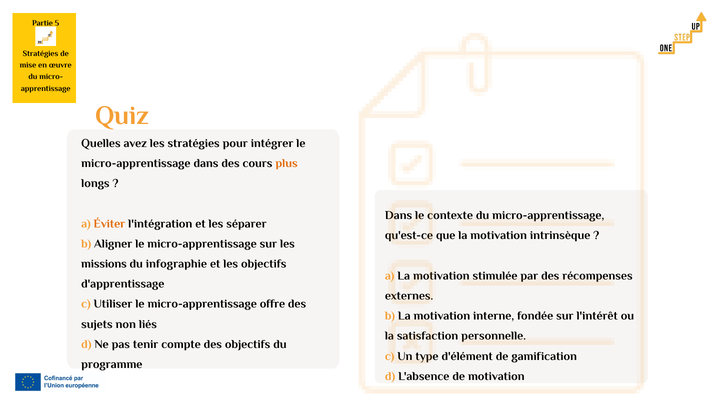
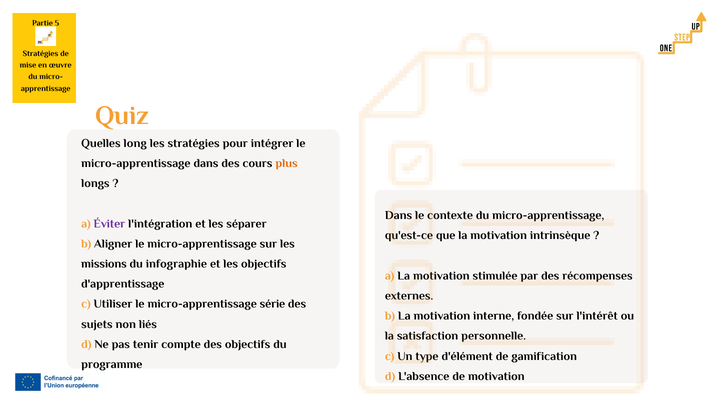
avez: avez -> long
Éviter colour: orange -> purple
offre: offre -> série
